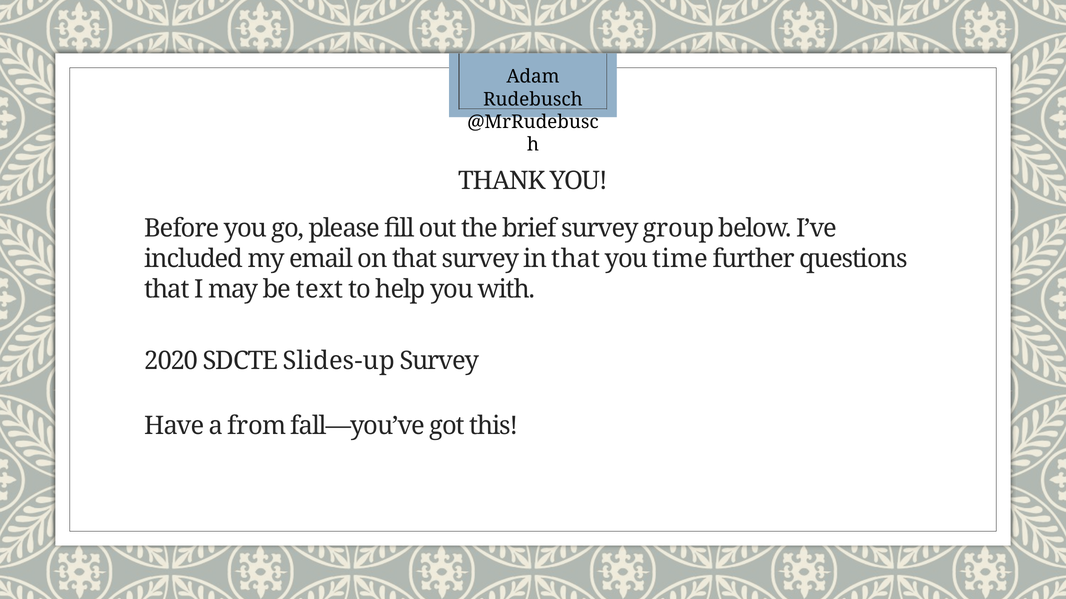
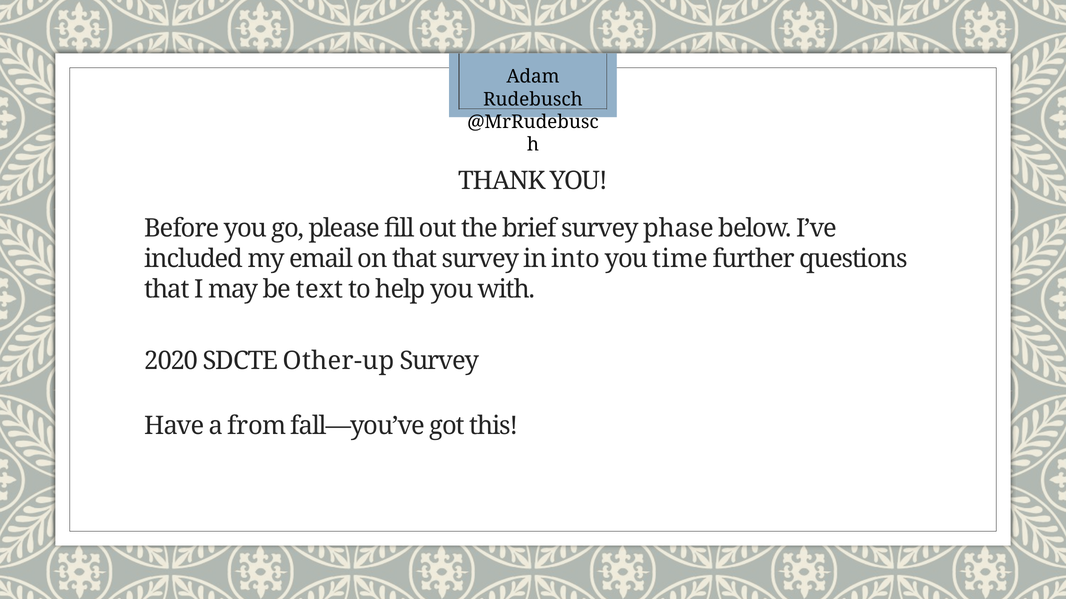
group: group -> phase
in that: that -> into
Slides-up: Slides-up -> Other-up
